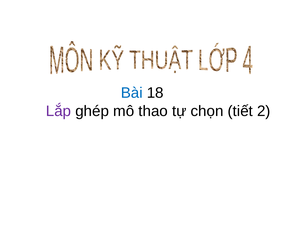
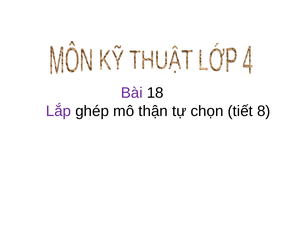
Bài colour: blue -> purple
thao: thao -> thận
2: 2 -> 8
